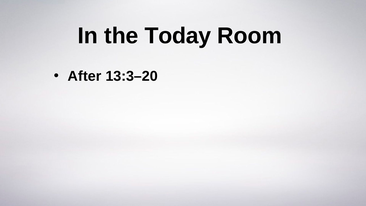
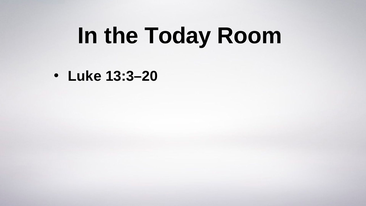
After: After -> Luke
